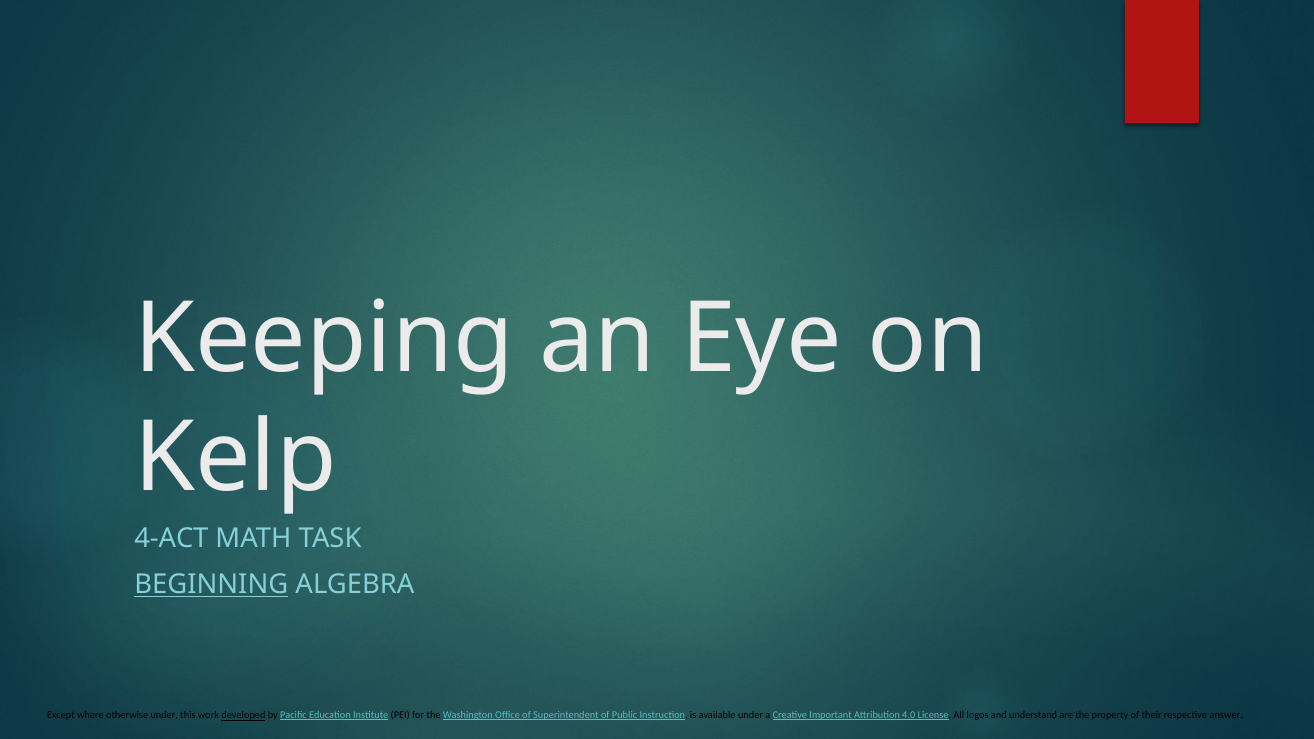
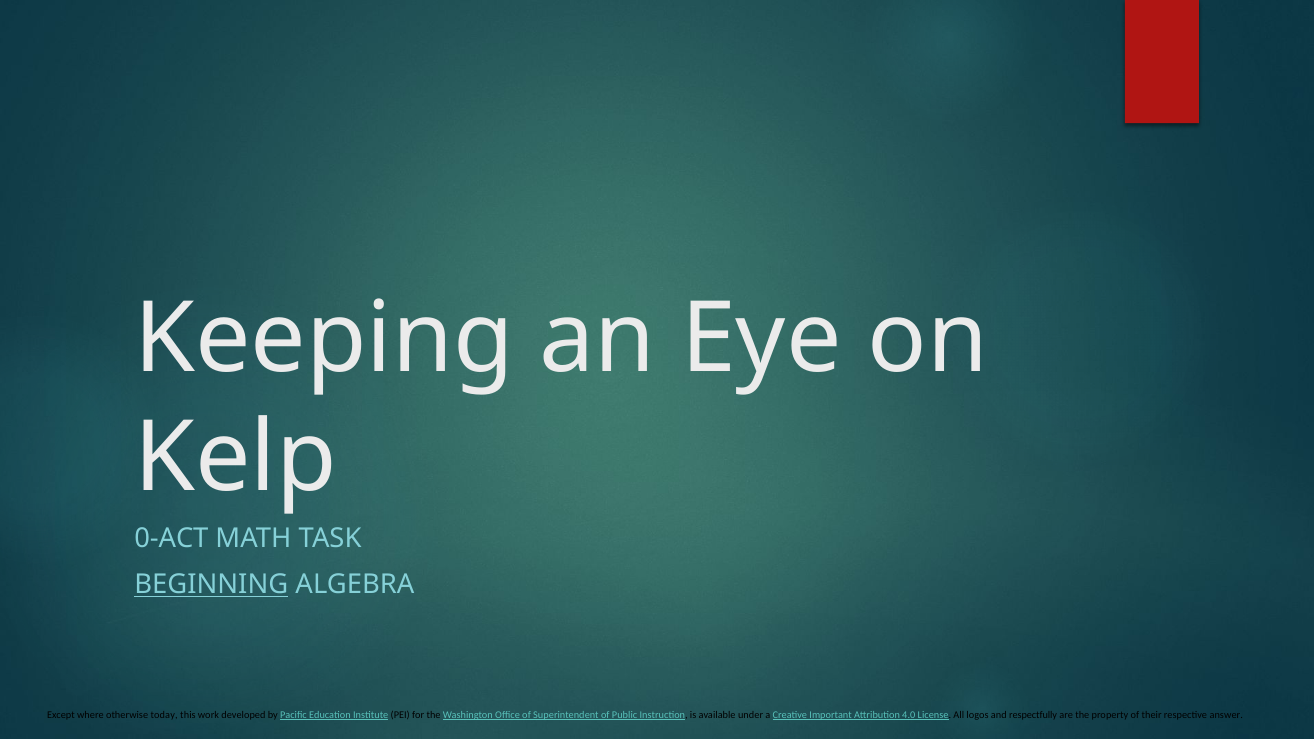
4-ACT: 4-ACT -> 0-ACT
otherwise under: under -> today
developed underline: present -> none
understand: understand -> respectfully
